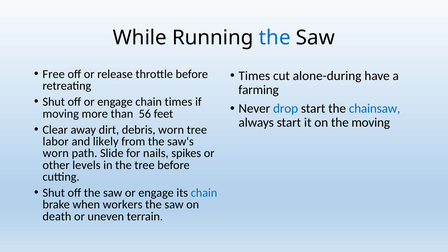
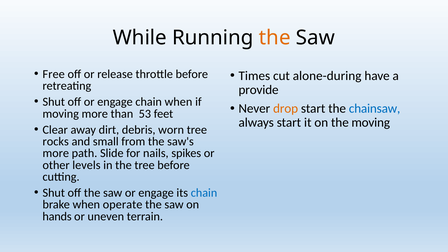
the at (275, 38) colour: blue -> orange
farming: farming -> provide
chain times: times -> when
drop colour: blue -> orange
56: 56 -> 53
labor: labor -> rocks
likely: likely -> small
worn at (56, 153): worn -> more
workers: workers -> operate
death: death -> hands
